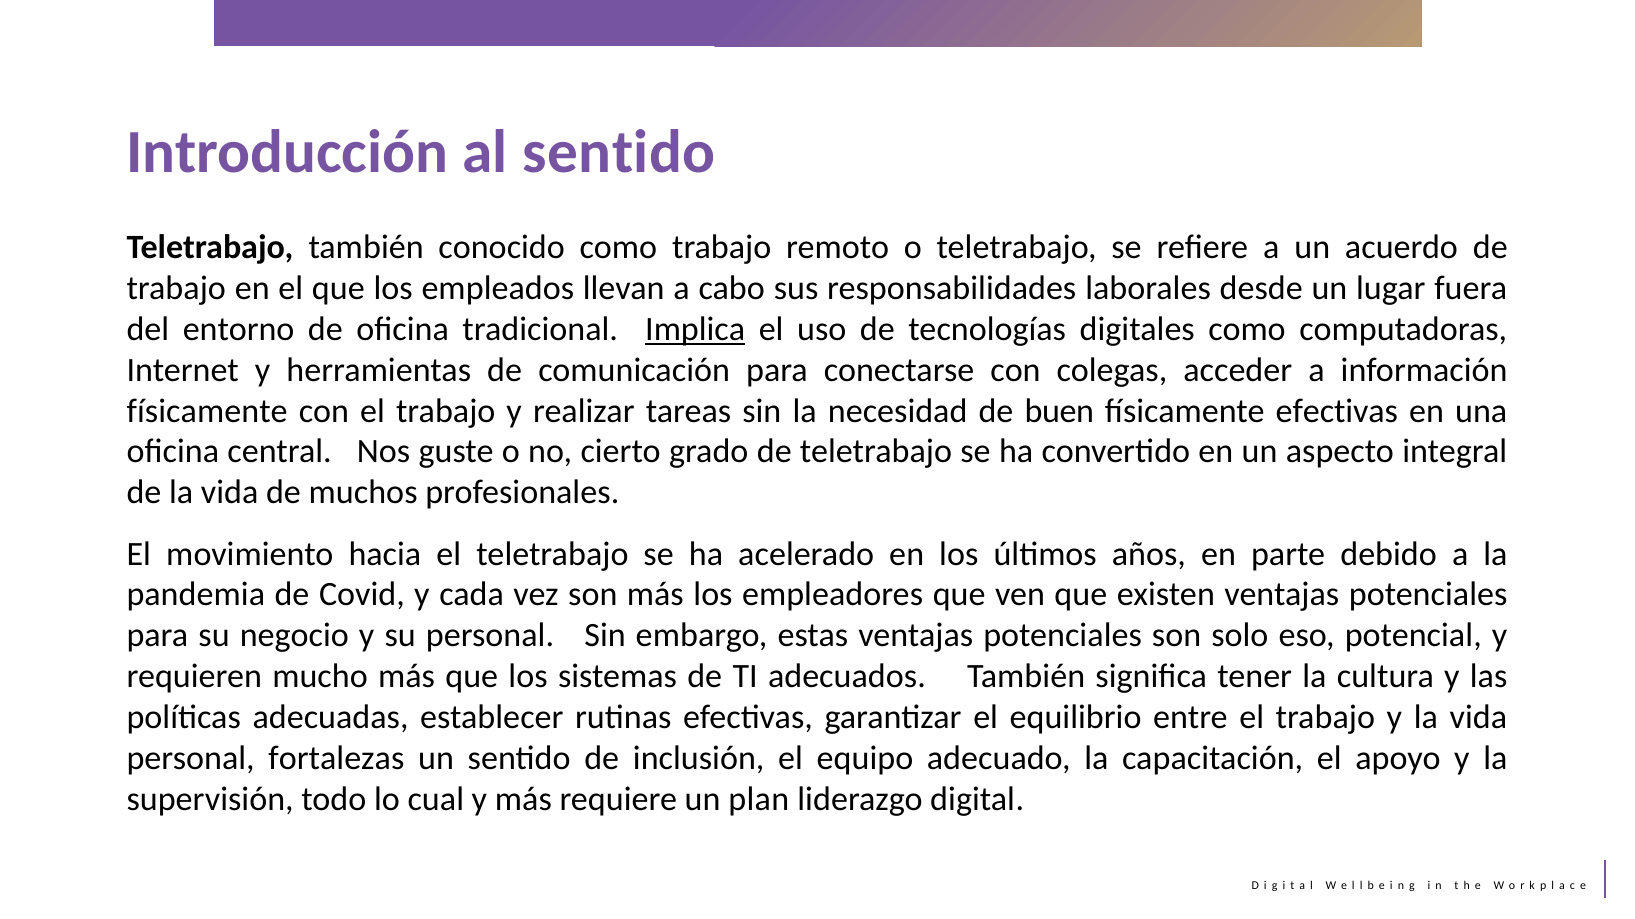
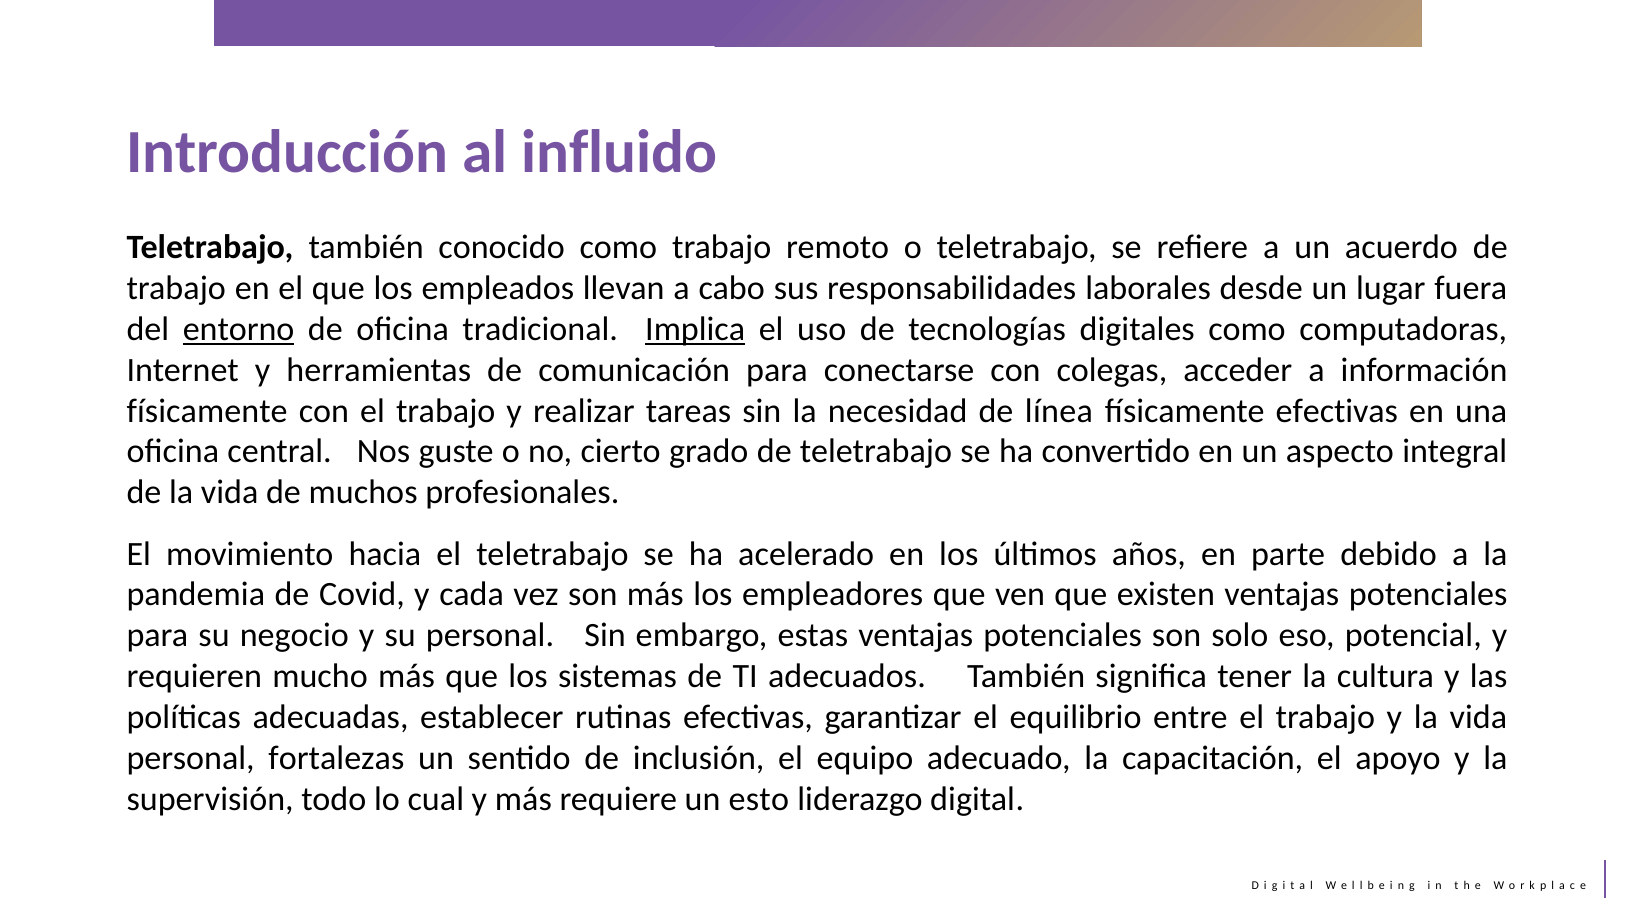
al sentido: sentido -> influido
entorno underline: none -> present
buen: buen -> línea
plan: plan -> esto
